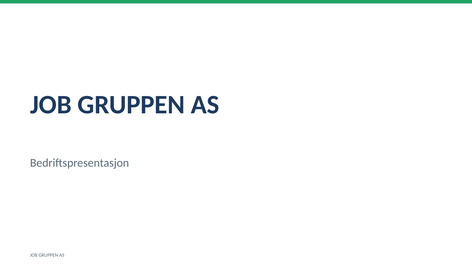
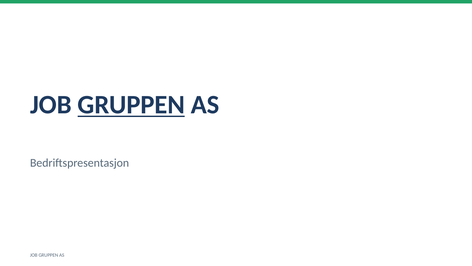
GRUPPEN at (131, 105) underline: none -> present
